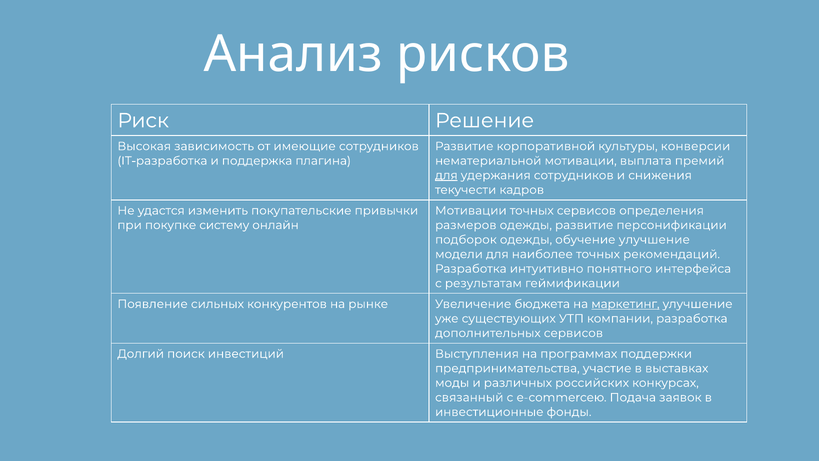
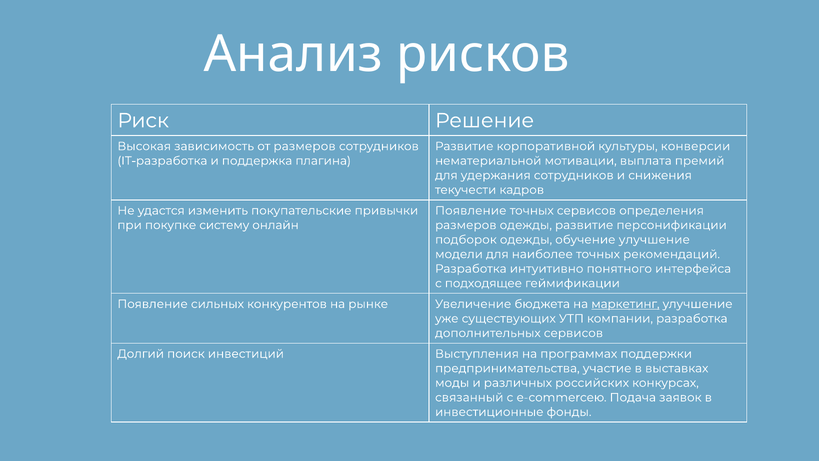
от имеющие: имеющие -> размеров
для at (446, 175) underline: present -> none
Мотивации at (471, 210): Мотивации -> Появление
результатам: результатам -> подходящее
